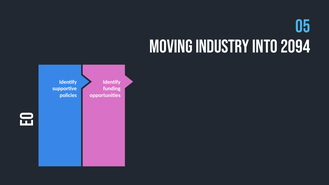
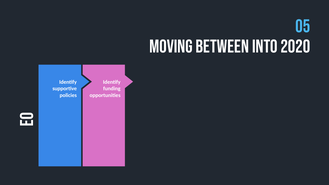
industry: industry -> between
2094: 2094 -> 2020
